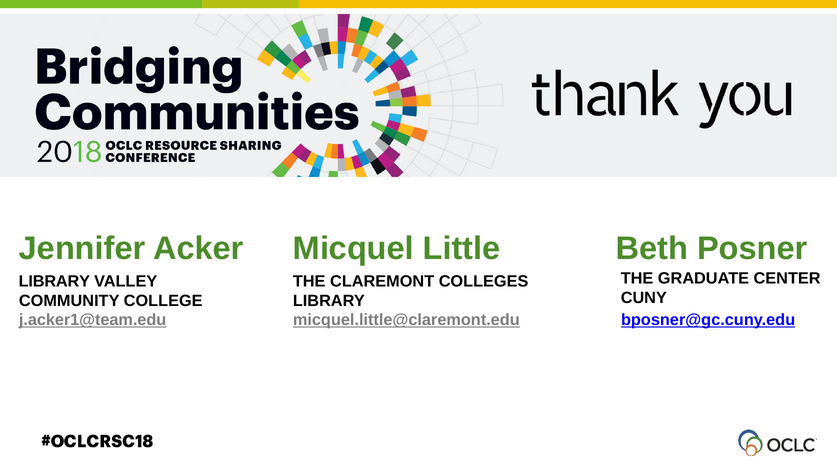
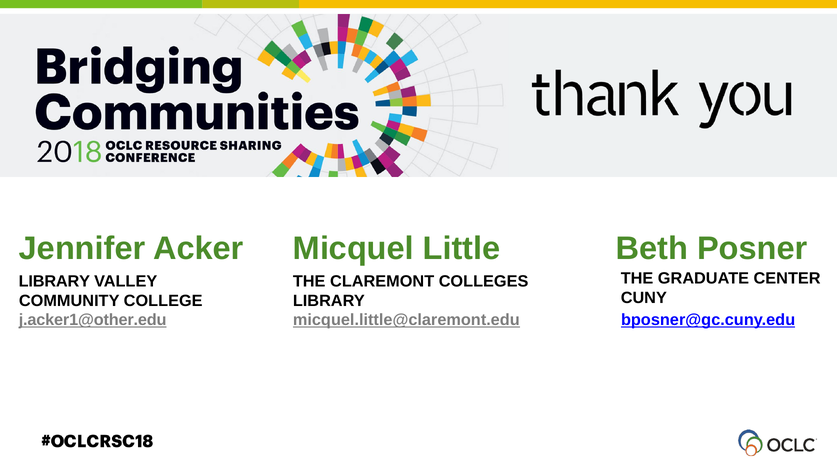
j.acker1@team.edu: j.acker1@team.edu -> j.acker1@other.edu
